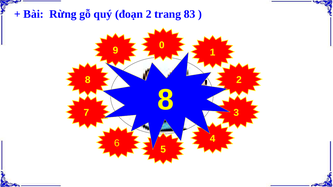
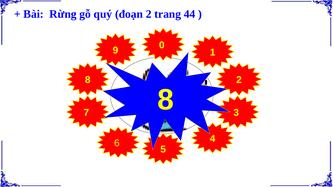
83: 83 -> 44
